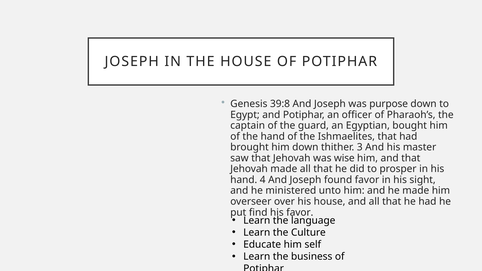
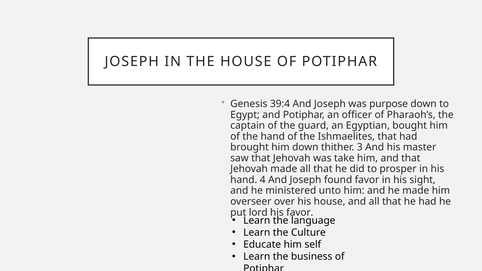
39:8: 39:8 -> 39:4
wise: wise -> take
find: find -> lord
